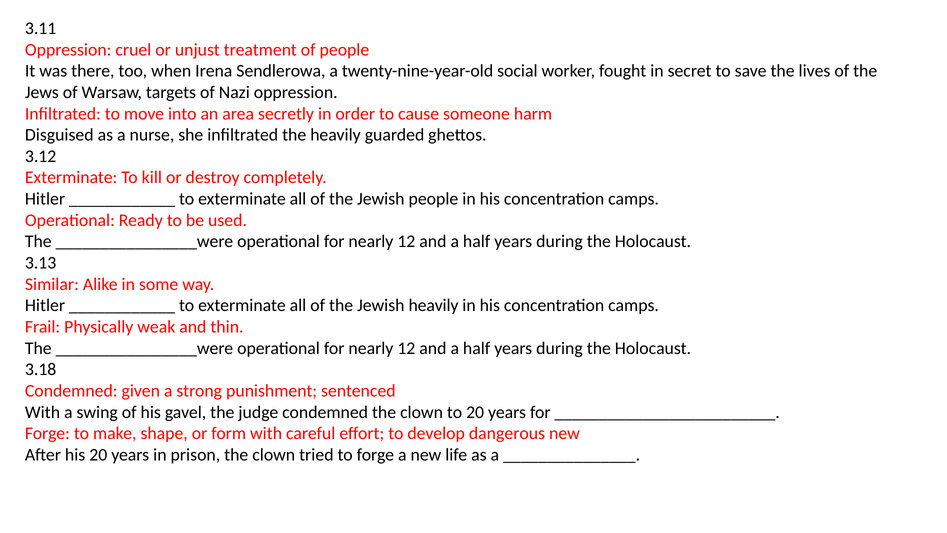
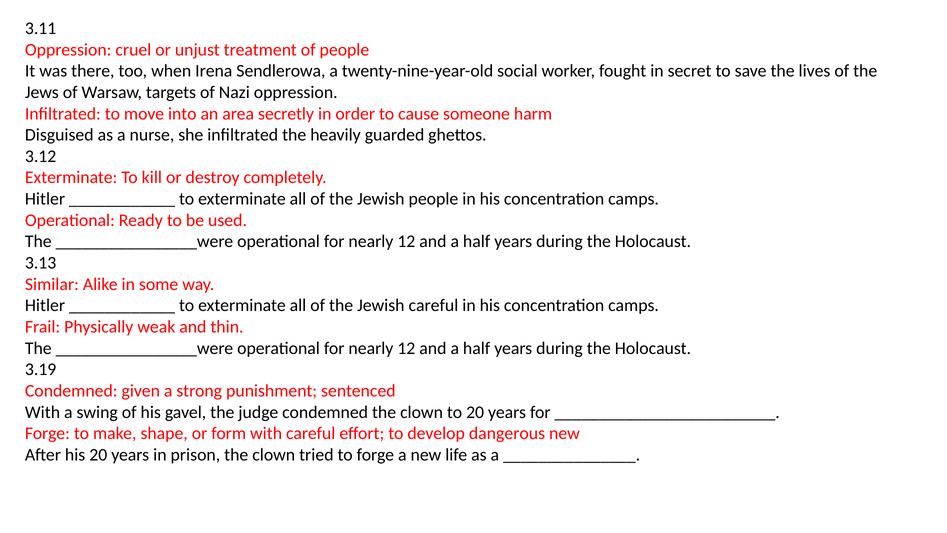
Jewish heavily: heavily -> careful
3.18: 3.18 -> 3.19
